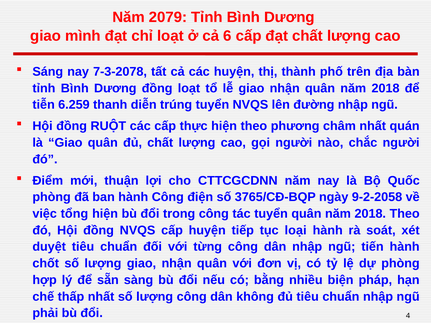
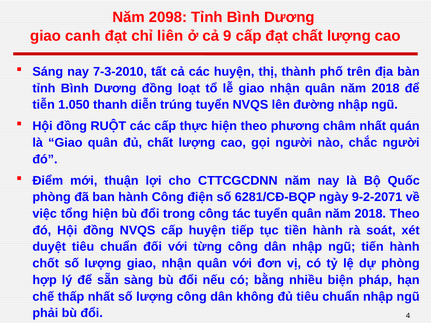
2079: 2079 -> 2098
mình: mình -> canh
chỉ loạt: loạt -> liên
6: 6 -> 9
7-3-2078: 7-3-2078 -> 7-3-2010
6.259: 6.259 -> 1.050
3765/CĐ-BQP: 3765/CĐ-BQP -> 6281/CĐ-BQP
9-2-2058: 9-2-2058 -> 9-2-2071
loại: loại -> tiền
